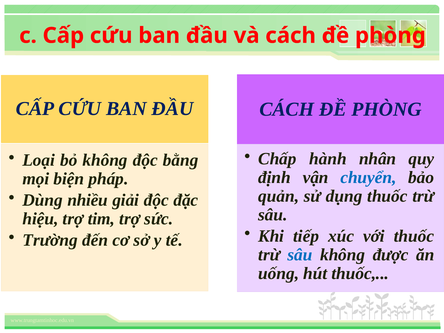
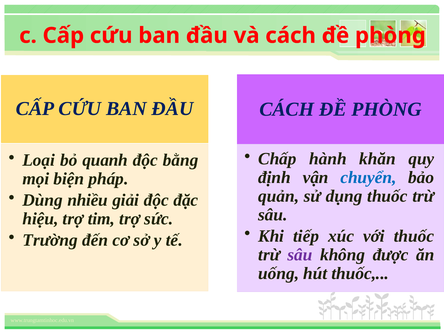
nhân: nhân -> khăn
bỏ không: không -> quanh
sâu at (300, 255) colour: blue -> purple
